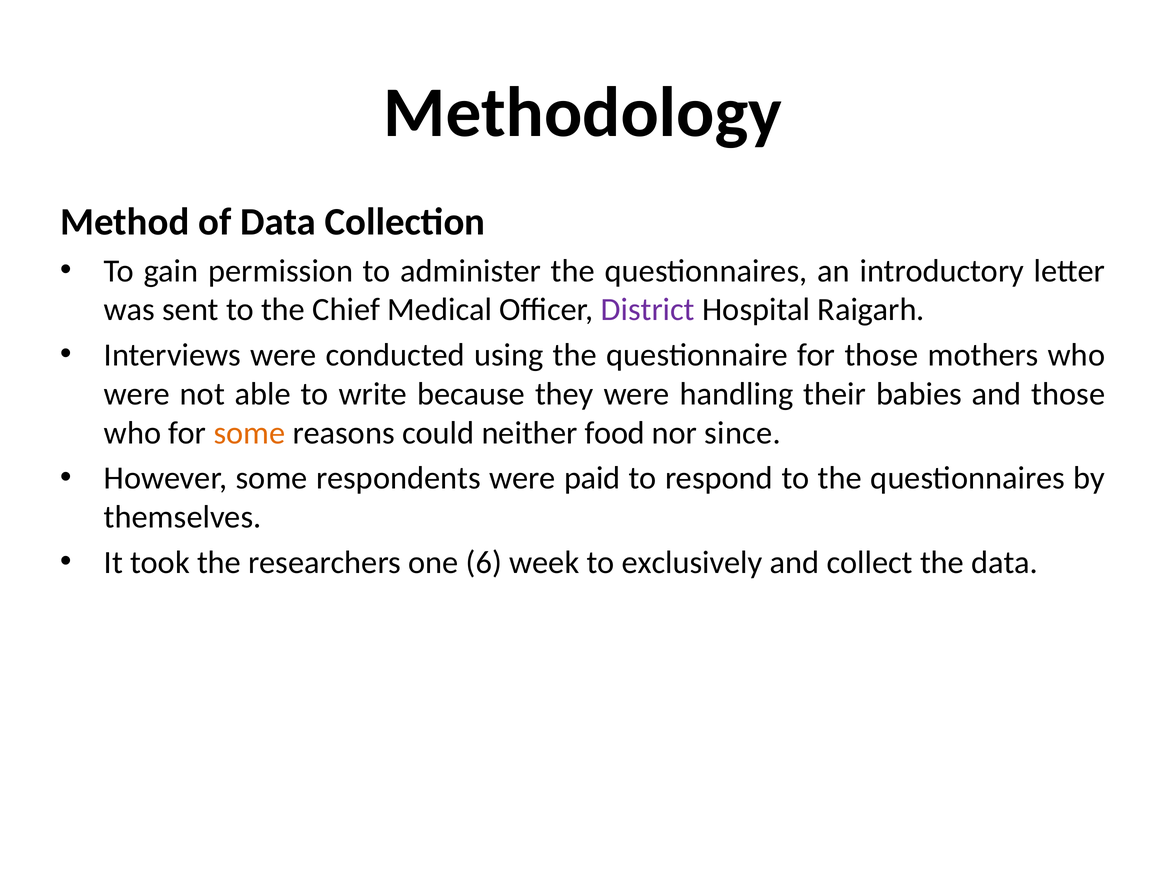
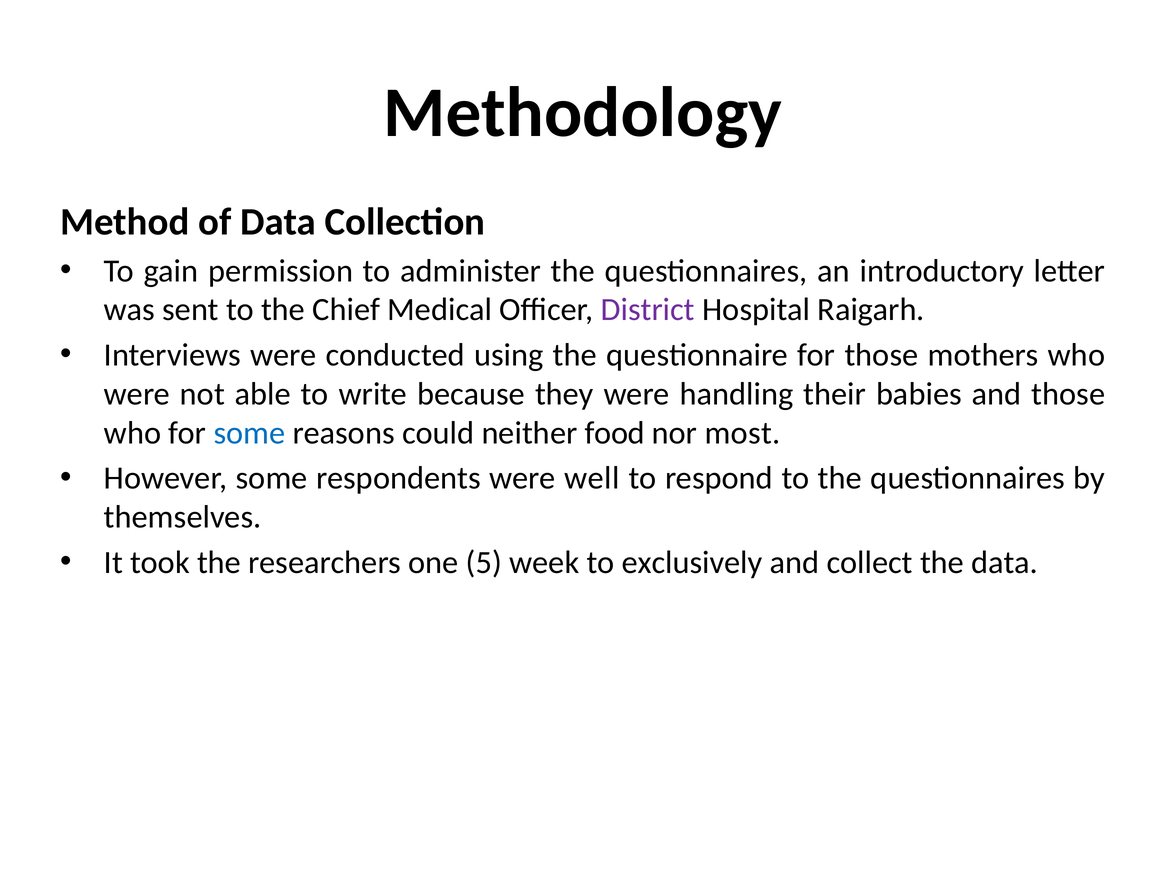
some at (249, 433) colour: orange -> blue
since: since -> most
paid: paid -> well
6: 6 -> 5
